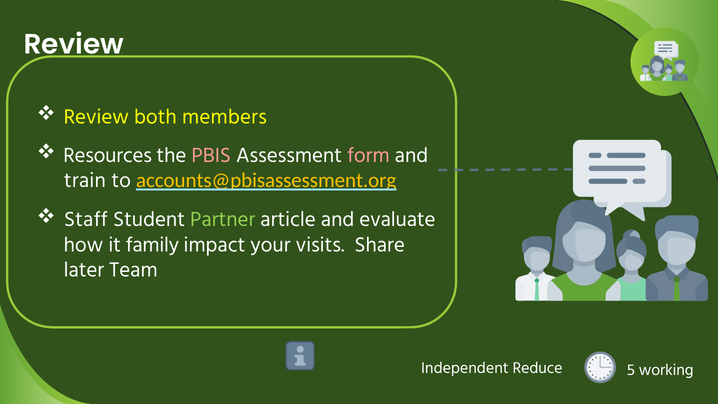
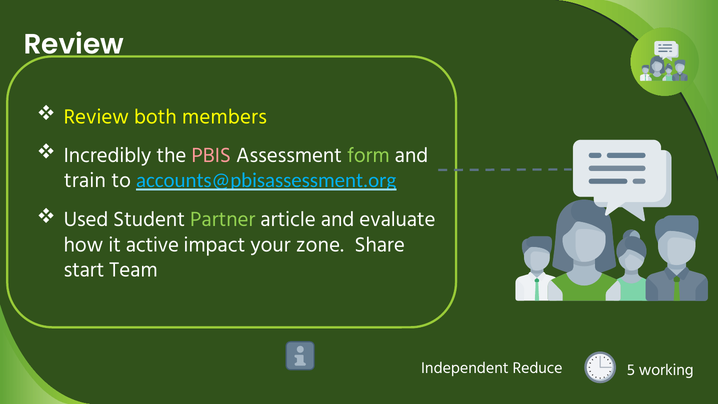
Resources: Resources -> Incredibly
form colour: pink -> light green
accounts@pbisassessment.org colour: yellow -> light blue
Staff: Staff -> Used
family: family -> active
visits: visits -> zone
later: later -> start
